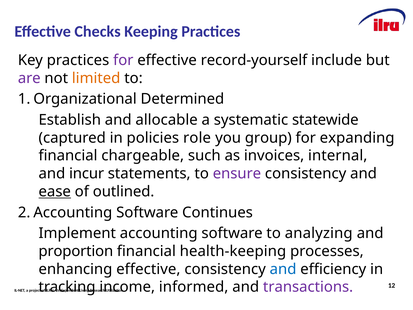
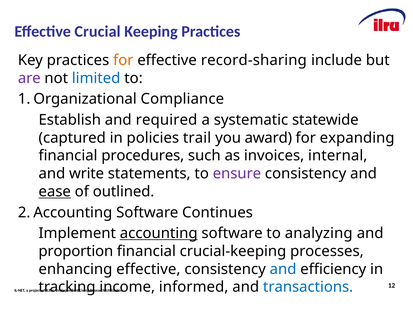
Checks: Checks -> Crucial
for at (123, 60) colour: purple -> orange
record-yourself: record-yourself -> record-sharing
limited colour: orange -> blue
Determined: Determined -> Compliance
allocable: allocable -> required
role: role -> trail
group: group -> award
chargeable: chargeable -> procedures
incur: incur -> write
accounting underline: none -> present
health-keeping: health-keeping -> crucial-keeping
transactions colour: purple -> blue
